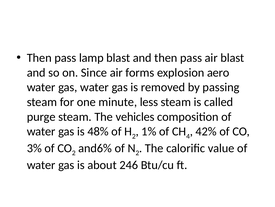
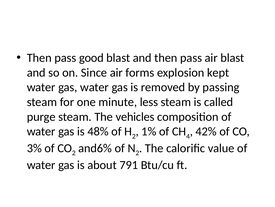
lamp: lamp -> good
aero: aero -> kept
246: 246 -> 791
